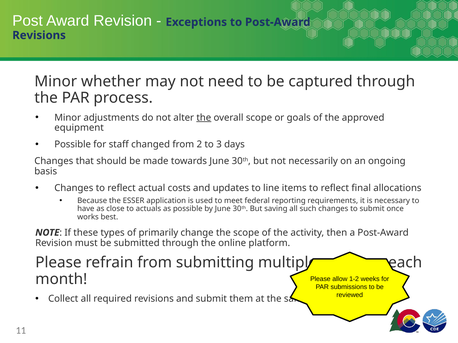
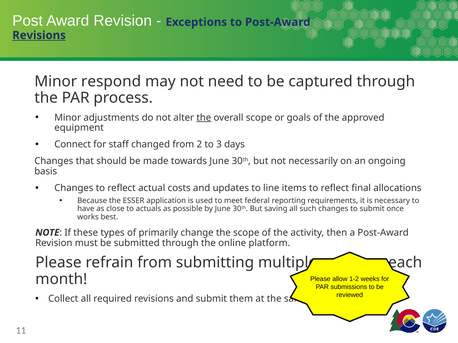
Revisions at (39, 35) underline: none -> present
whether: whether -> respond
Possible at (73, 145): Possible -> Connect
